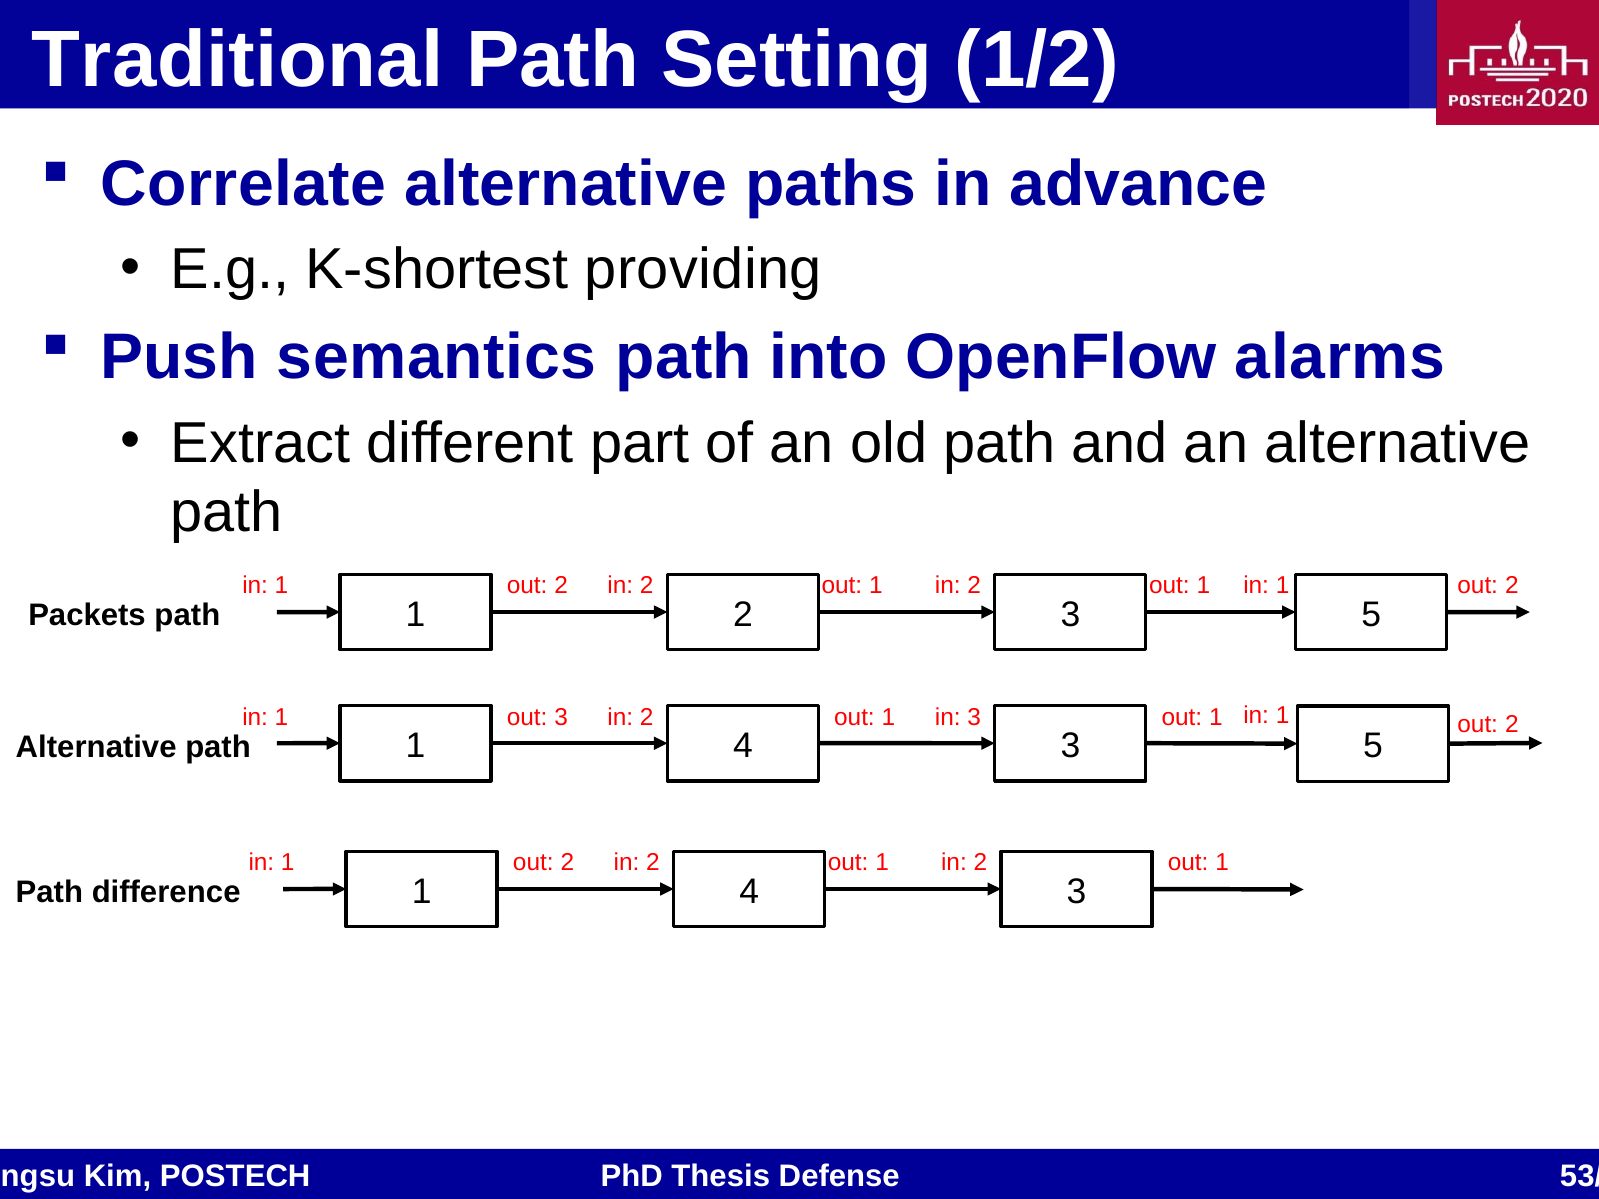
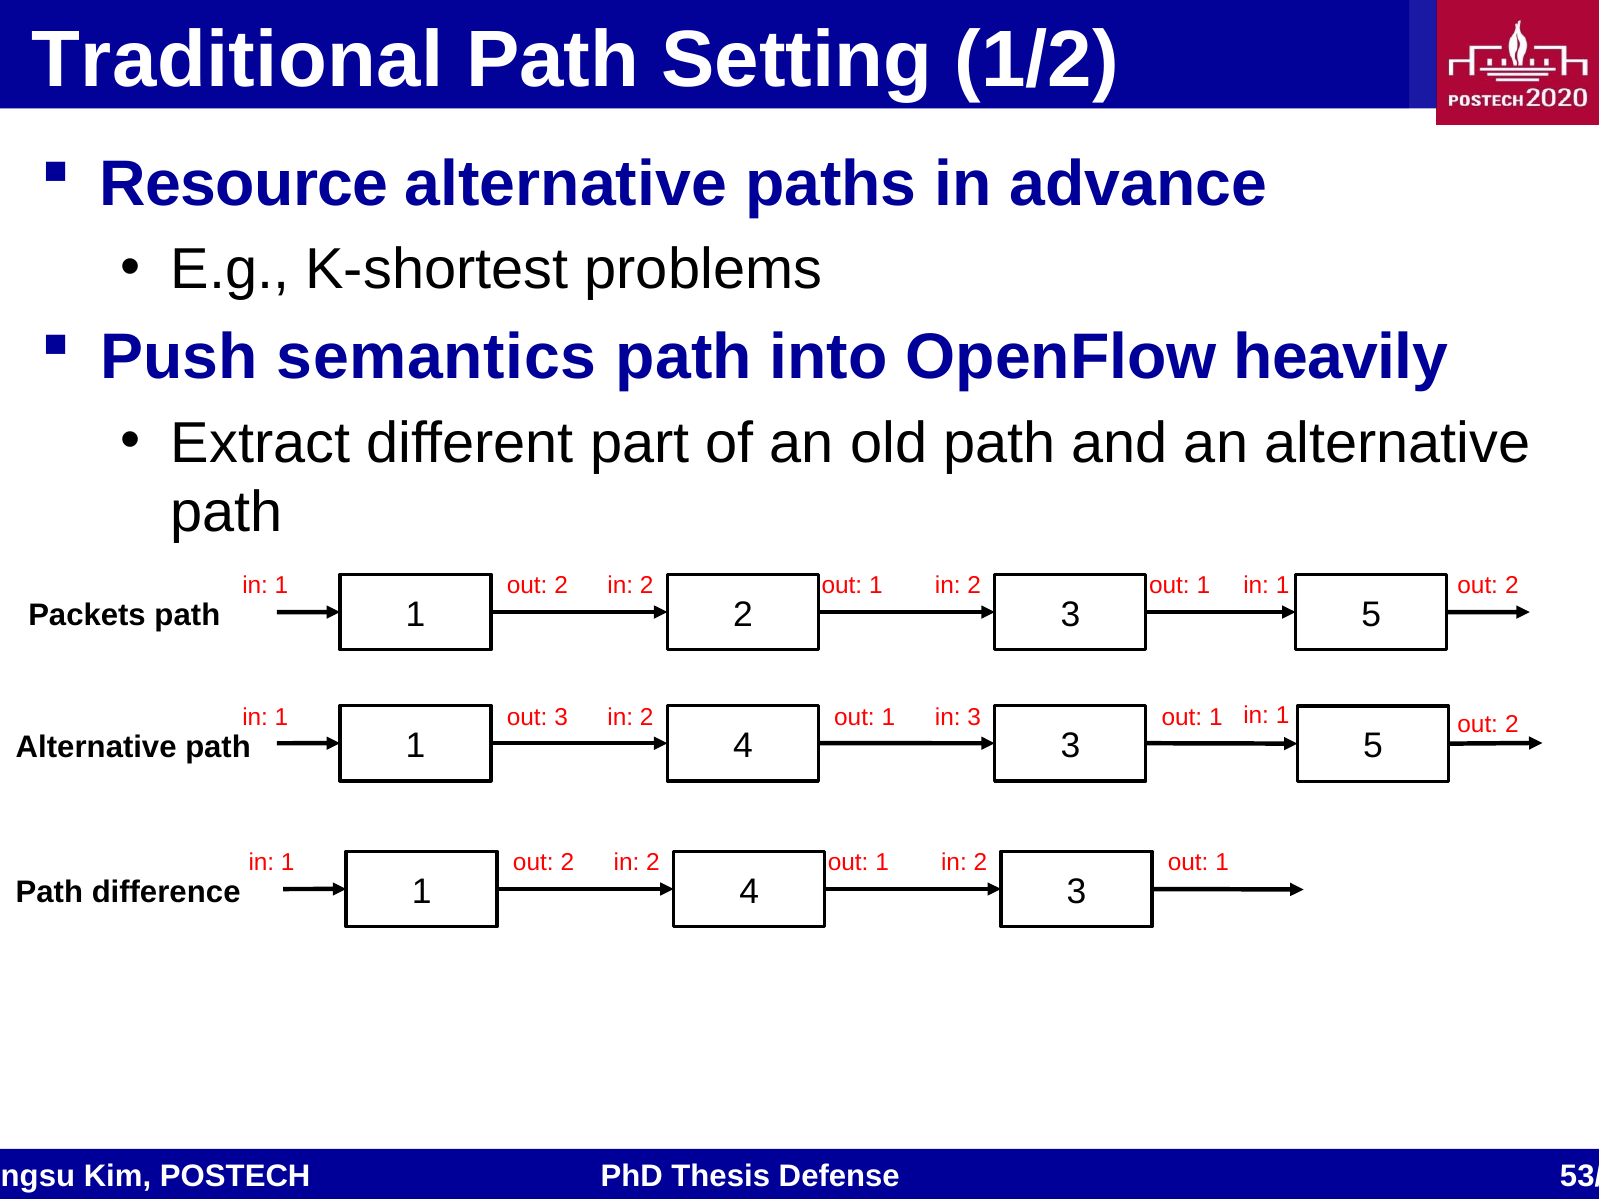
Correlate: Correlate -> Resource
providing: providing -> problems
alarms: alarms -> heavily
